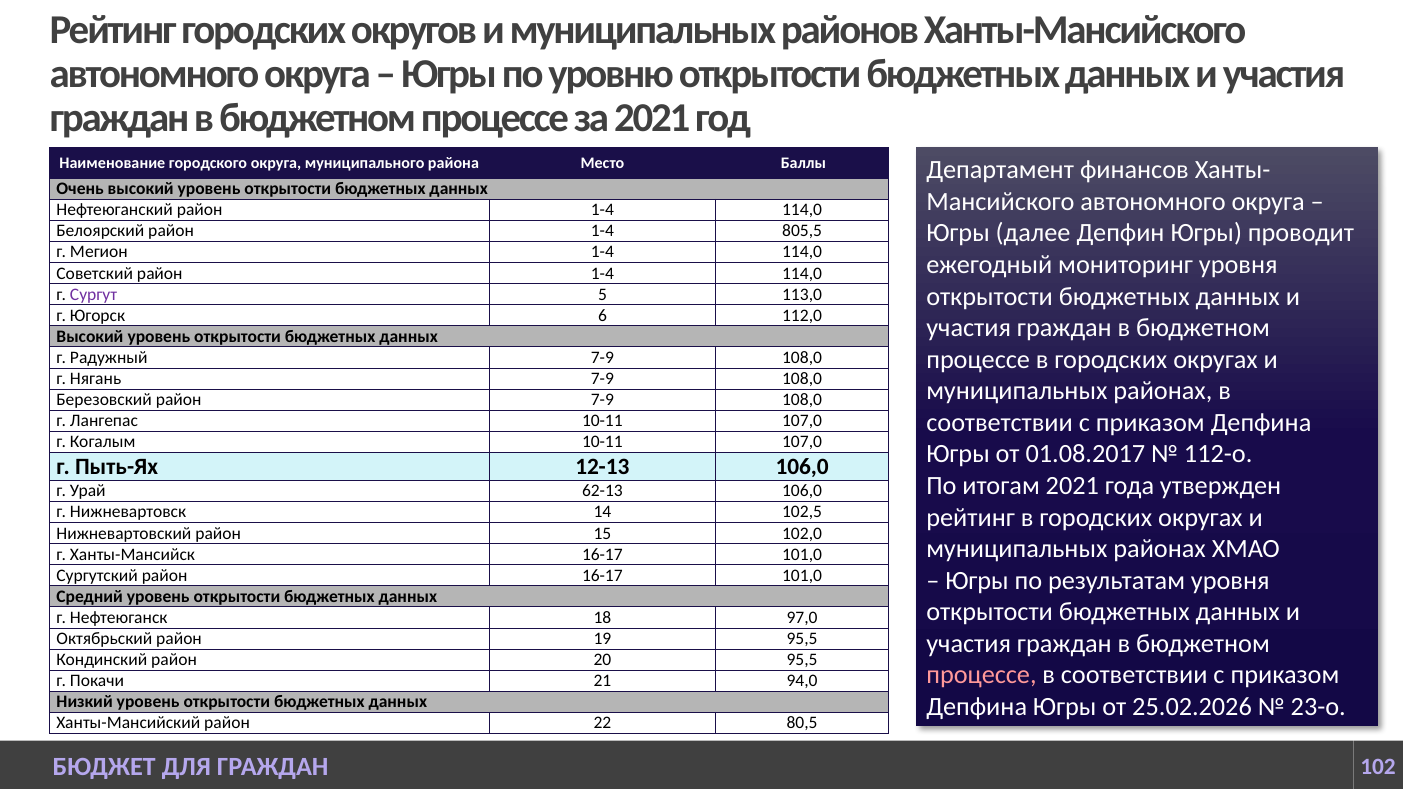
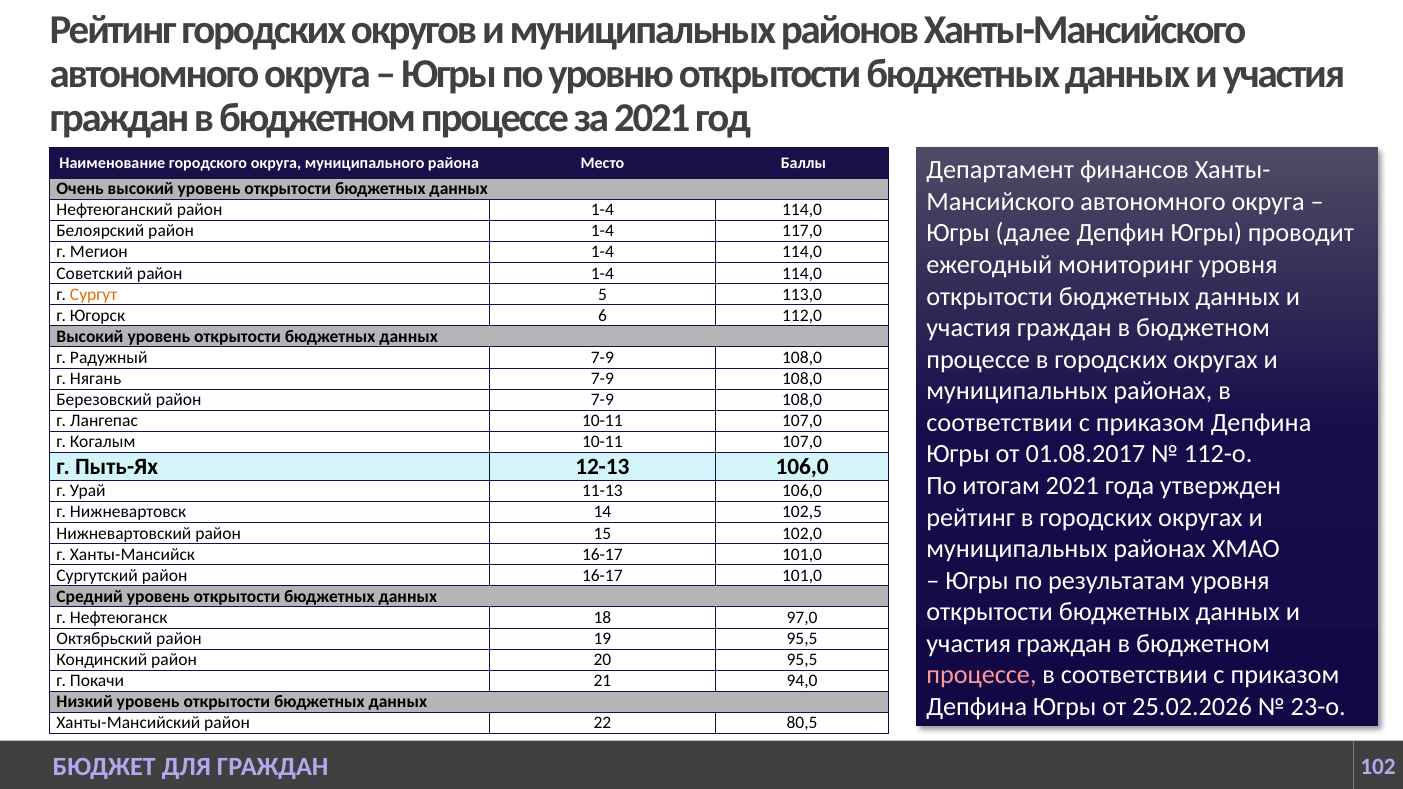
805,5: 805,5 -> 117,0
Сургут colour: purple -> orange
62-13: 62-13 -> 11-13
